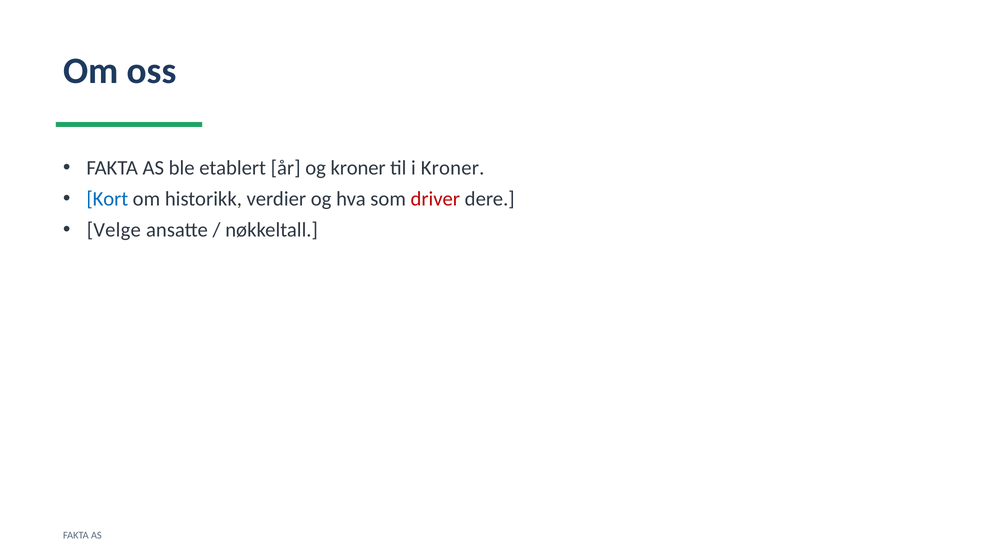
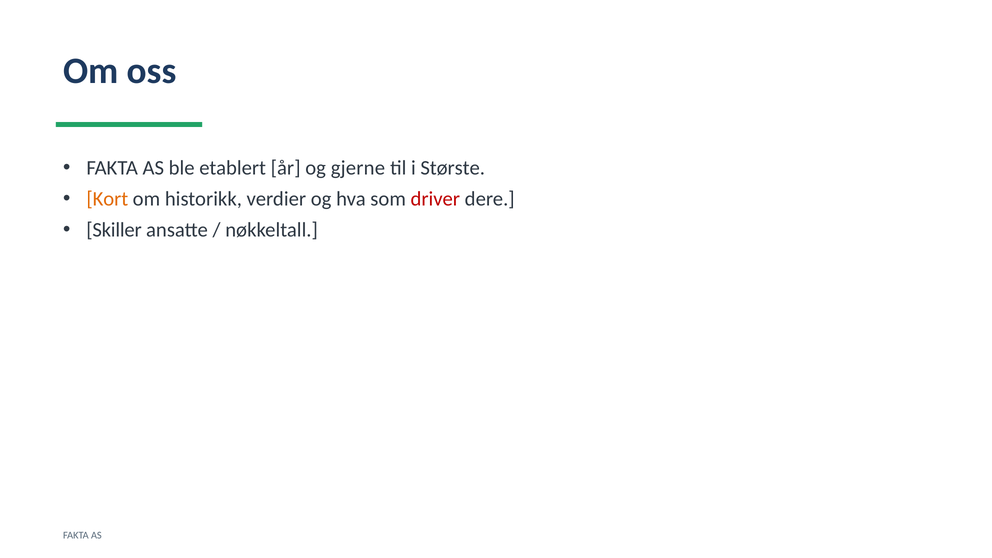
og kroner: kroner -> gjerne
i Kroner: Kroner -> Største
Kort colour: blue -> orange
Velge: Velge -> Skiller
